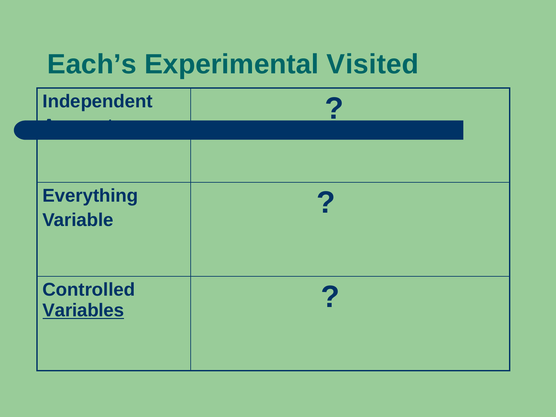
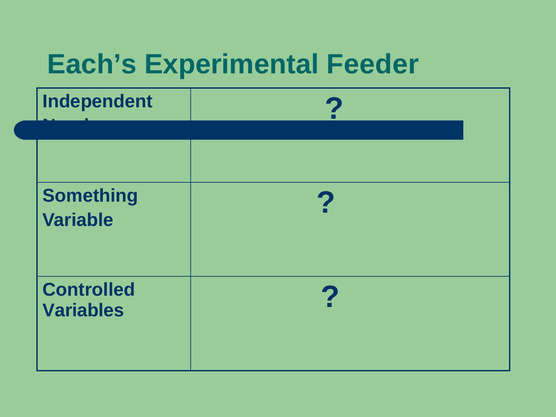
Visited: Visited -> Feeder
Amount: Amount -> Number
Everything: Everything -> Something
Variables underline: present -> none
